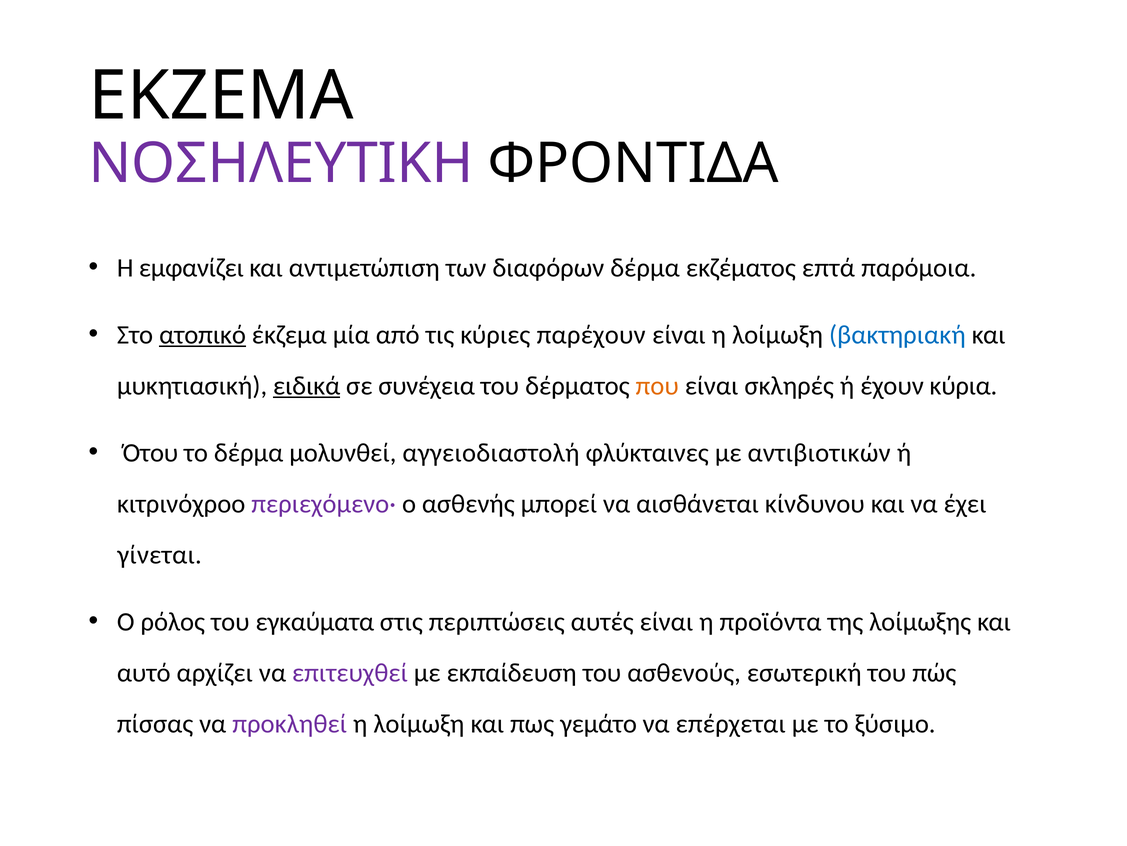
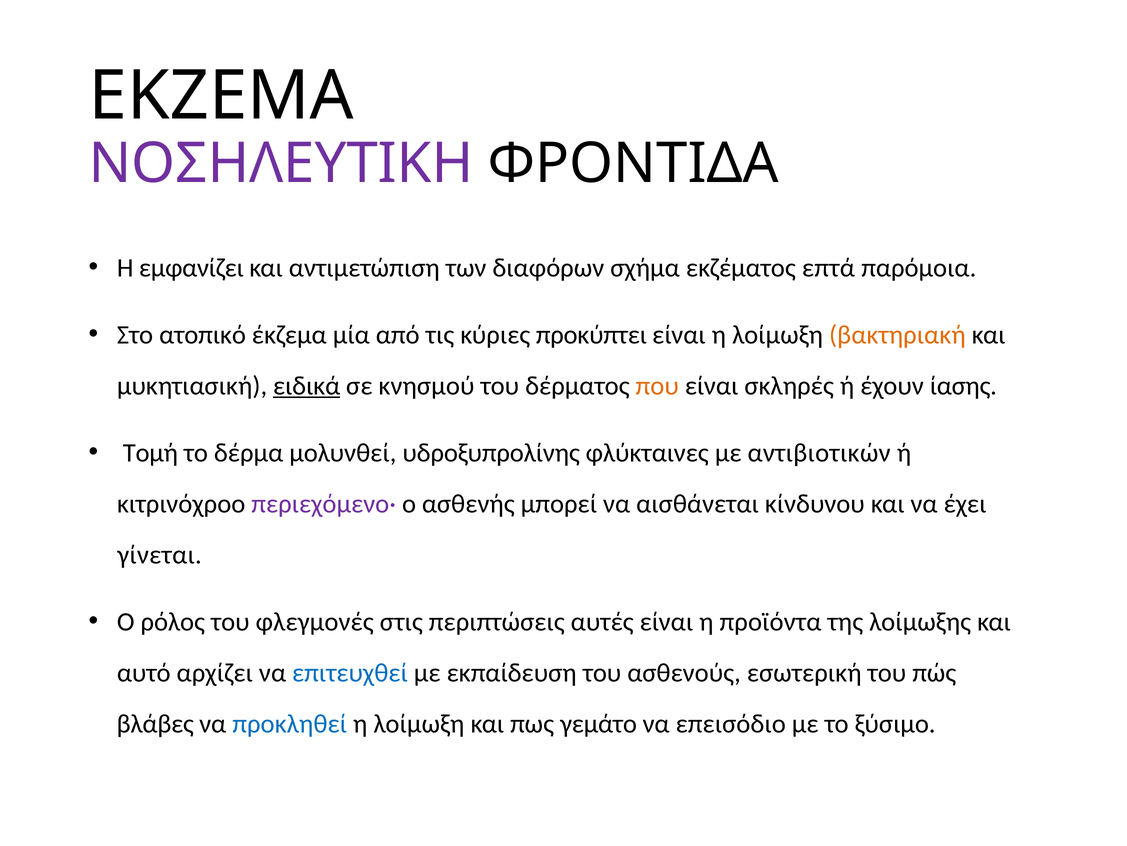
διαφόρων δέρμα: δέρμα -> σχήμα
ατοπικό underline: present -> none
παρέχουν: παρέχουν -> προκύπτει
βακτηριακή colour: blue -> orange
συνέχεια: συνέχεια -> κνησμού
κύρια: κύρια -> ίασης
Ότου: Ότου -> Τομή
αγγειοδιαστολή: αγγειοδιαστολή -> υδροξυπρολίνης
εγκαύματα: εγκαύματα -> φλεγμονές
επιτευχθεί colour: purple -> blue
πίσσας: πίσσας -> βλάβες
προκληθεί colour: purple -> blue
επέρχεται: επέρχεται -> επεισόδιο
